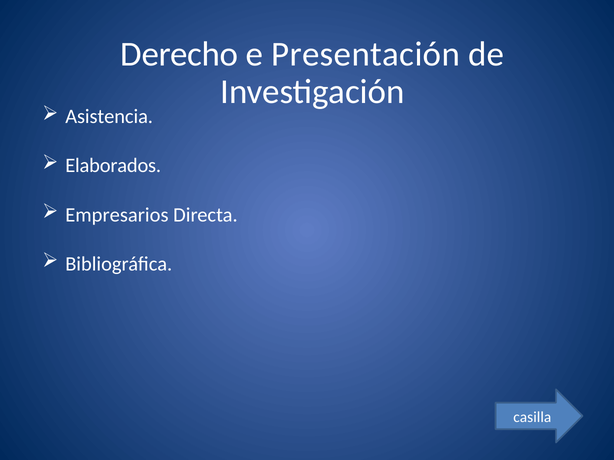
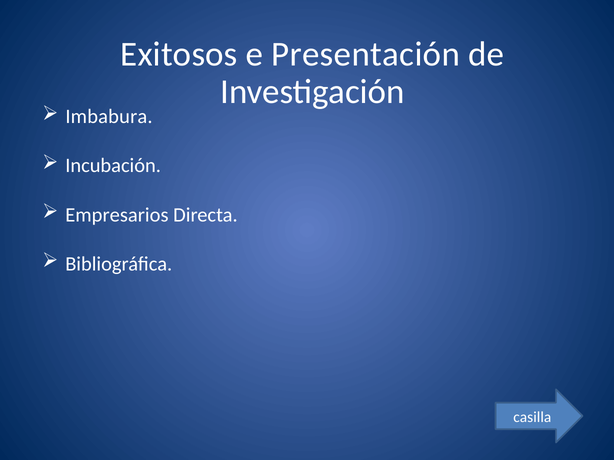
Derecho: Derecho -> Exitosos
Asistencia: Asistencia -> Imbabura
Elaborados: Elaborados -> Incubación
